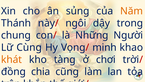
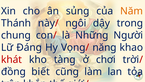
Cùng: Cùng -> Đáng
minh: minh -> năng
khát colour: orange -> red
chia: chia -> biết
